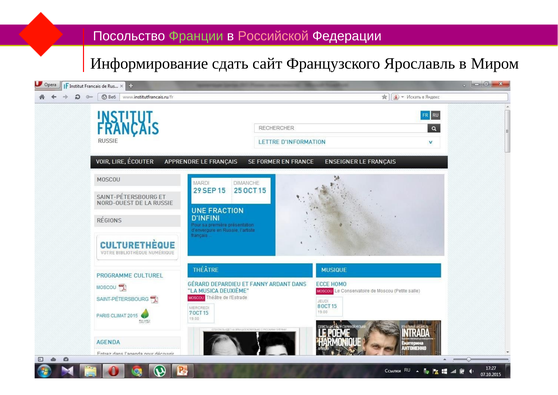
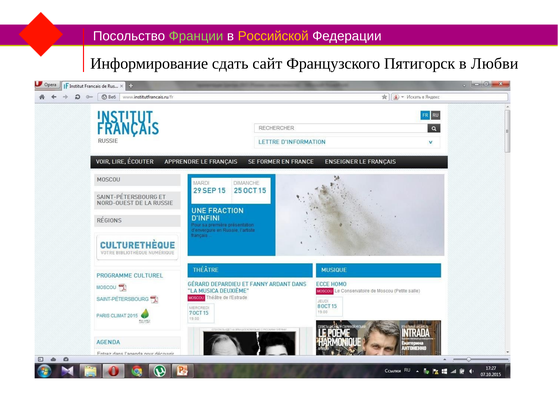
Российской colour: pink -> yellow
Ярославль: Ярославль -> Пятигорск
Миром: Миром -> Любви
